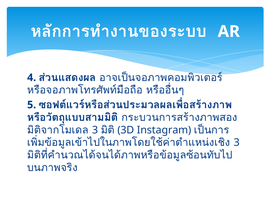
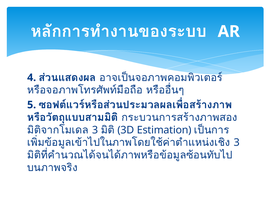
Instagram: Instagram -> Estimation
